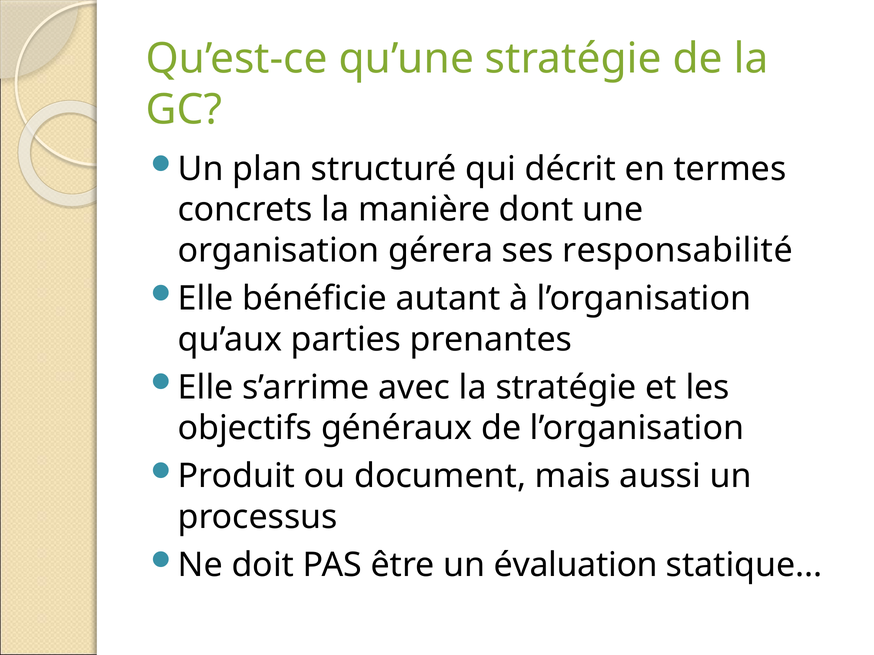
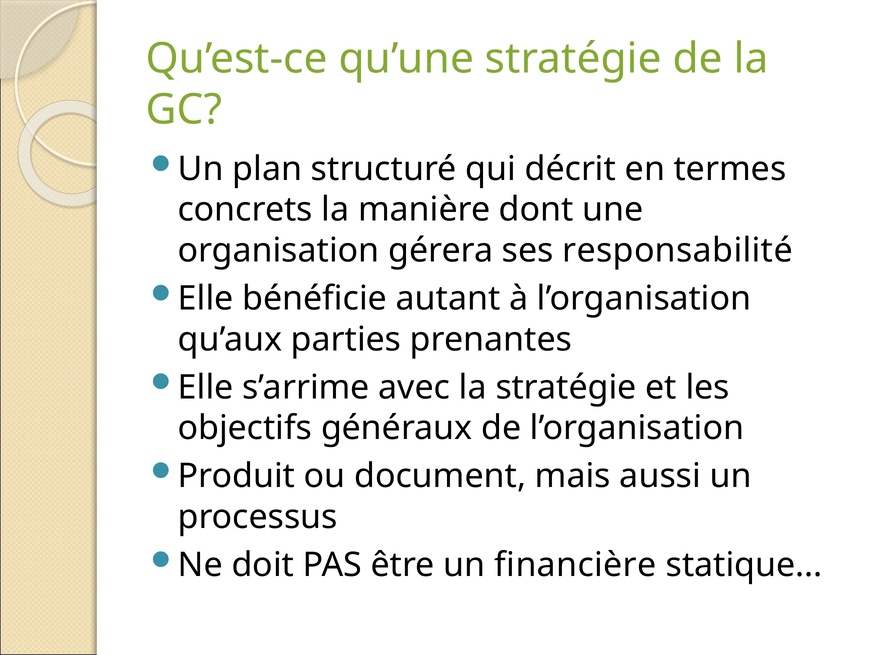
évaluation: évaluation -> financière
